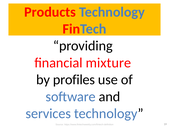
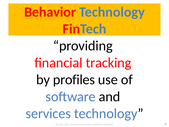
Products: Products -> Behavior
mixture: mixture -> tracking
